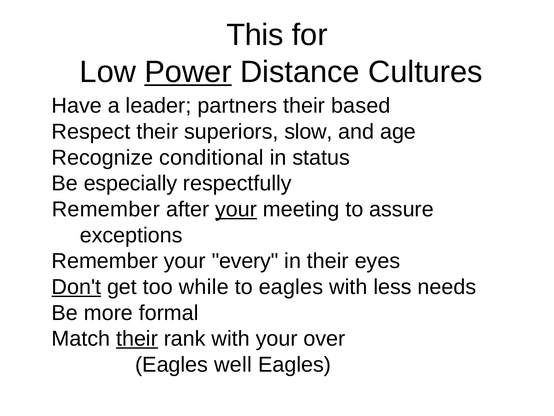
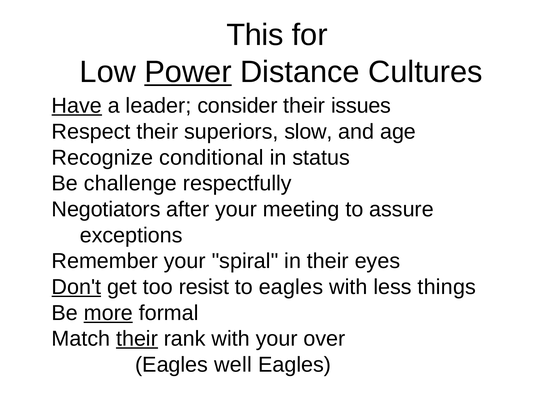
Have underline: none -> present
partners: partners -> consider
based: based -> issues
especially: especially -> challenge
Remember at (106, 209): Remember -> Negotiators
your at (236, 209) underline: present -> none
every: every -> spiral
while: while -> resist
needs: needs -> things
more underline: none -> present
